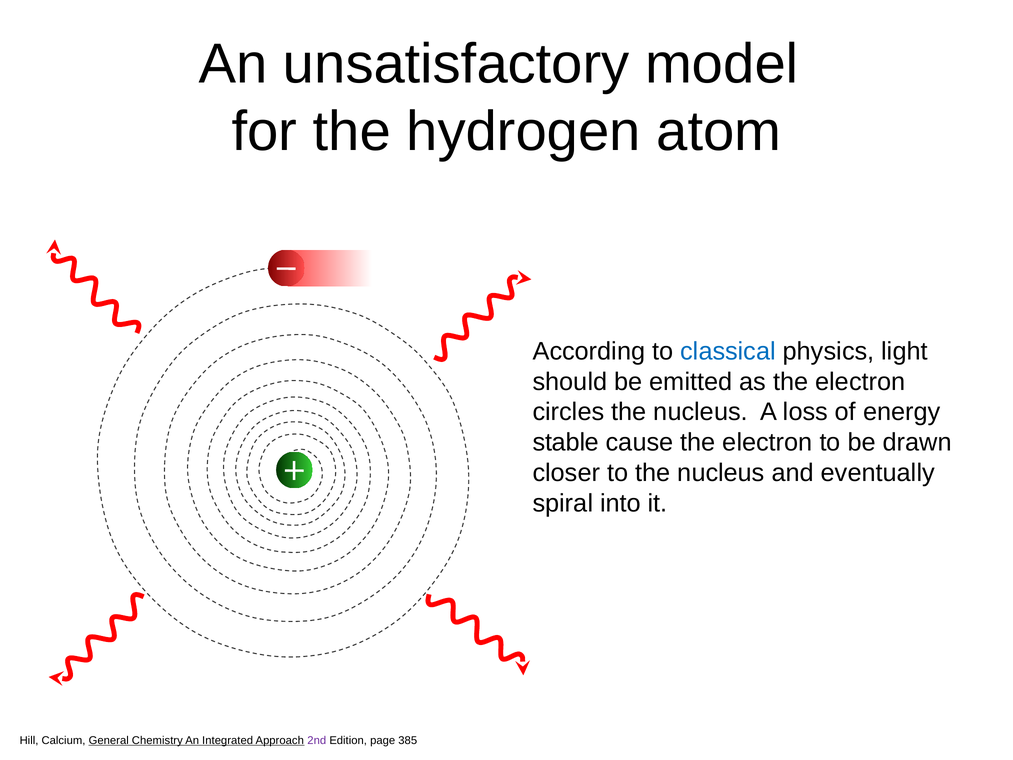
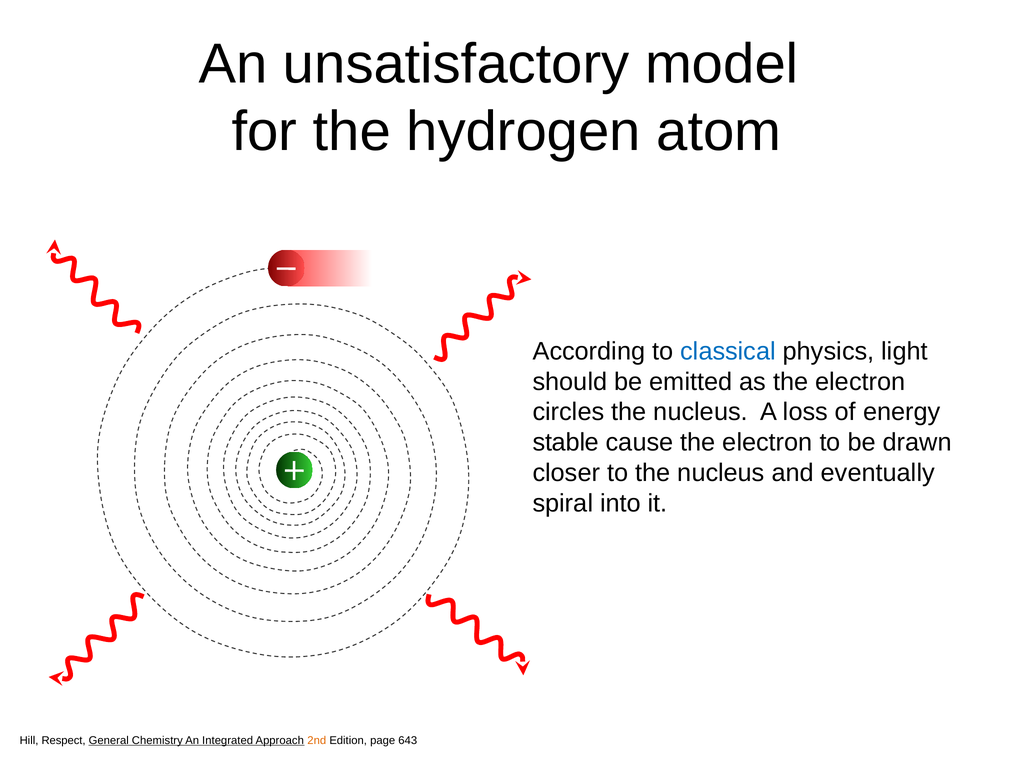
Calcium: Calcium -> Respect
2nd colour: purple -> orange
385: 385 -> 643
